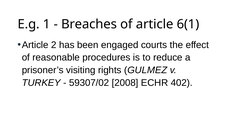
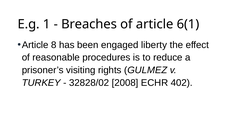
2: 2 -> 8
courts: courts -> liberty
59307/02: 59307/02 -> 32828/02
